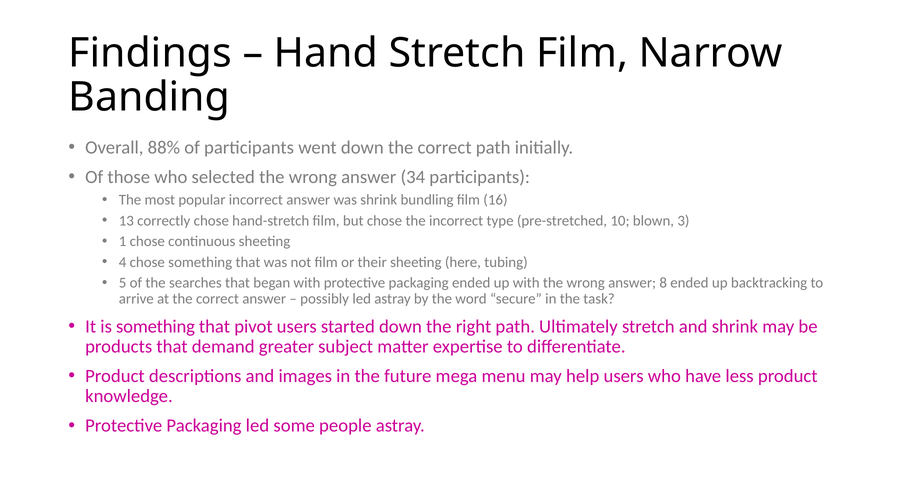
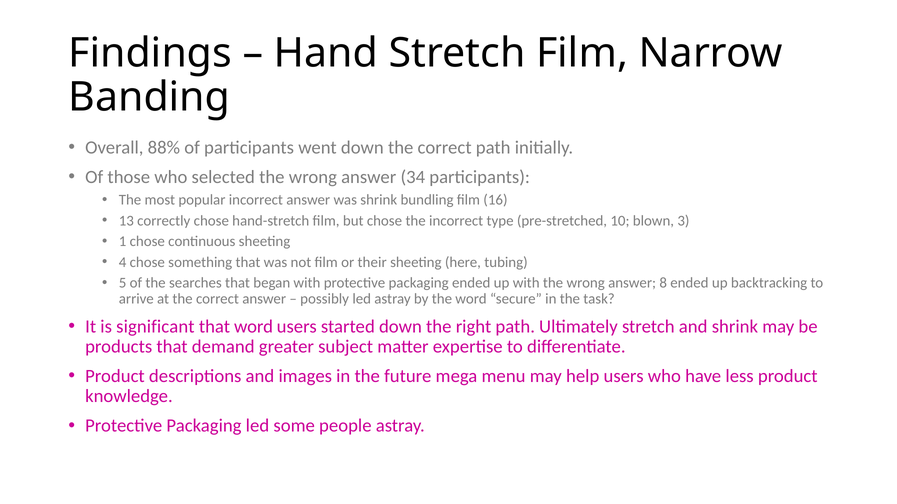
is something: something -> significant
that pivot: pivot -> word
